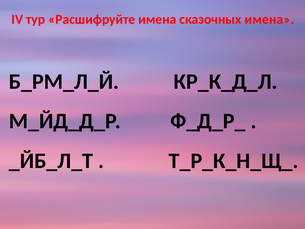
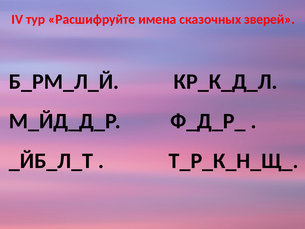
сказочных имена: имена -> зверей
